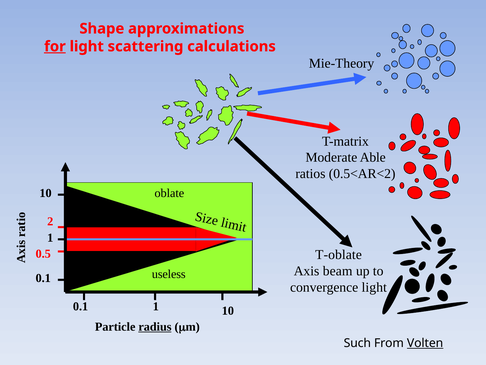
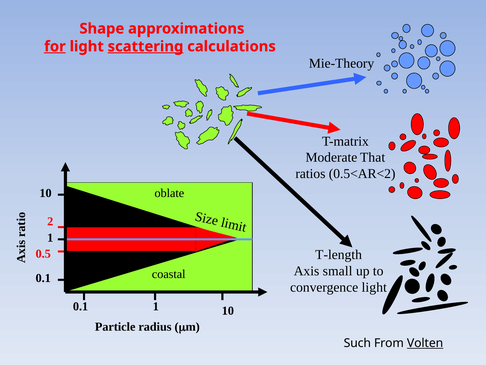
scattering underline: none -> present
Able: Able -> That
T-oblate: T-oblate -> T-length
beam: beam -> small
useless: useless -> coastal
radius underline: present -> none
